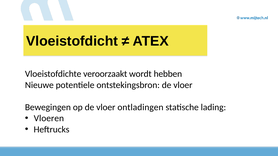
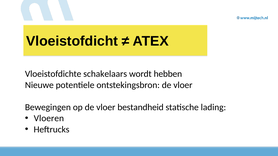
veroorzaakt: veroorzaakt -> schakelaars
ontladingen: ontladingen -> bestandheid
